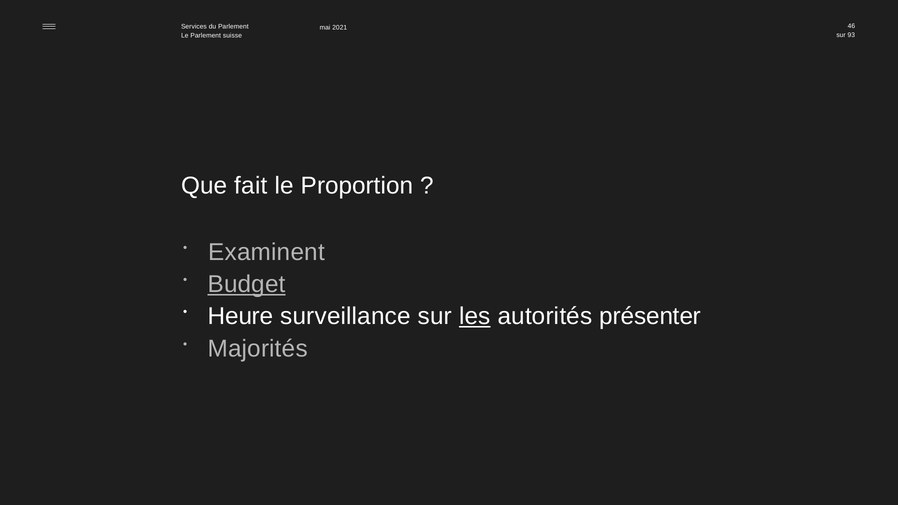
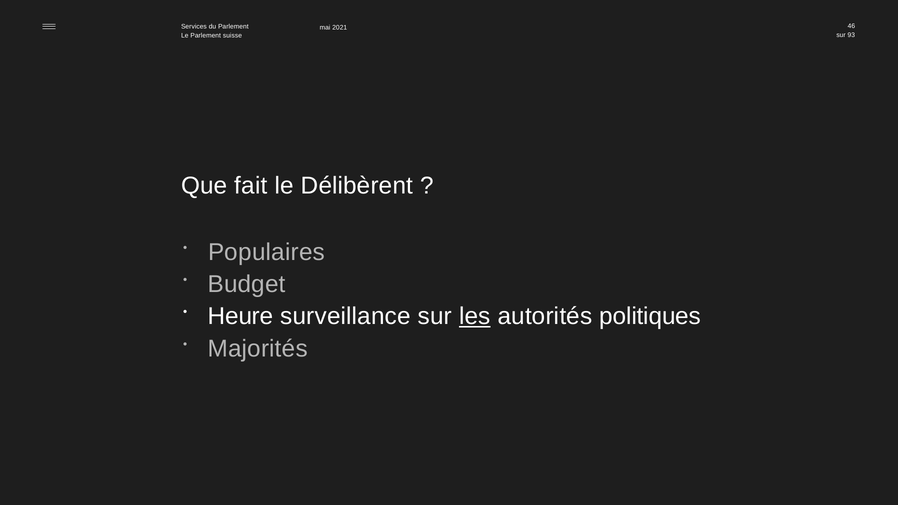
Proportion: Proportion -> Délibèrent
Examinent: Examinent -> Populaires
Budget underline: present -> none
présenter: présenter -> politiques
